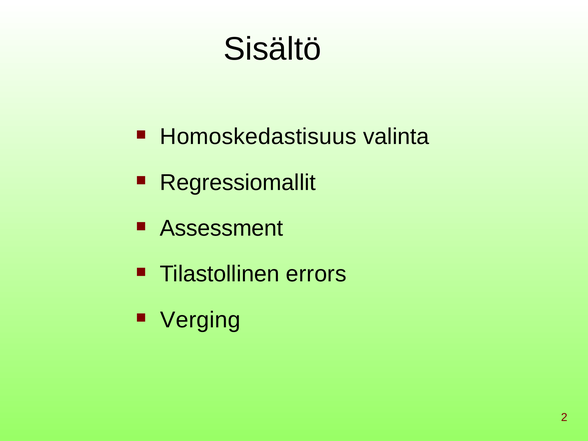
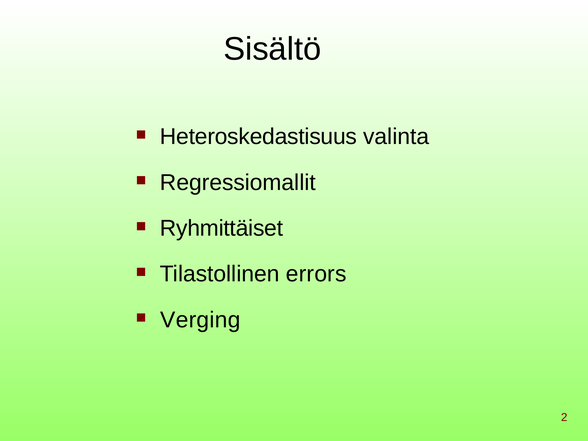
Homoskedastisuus: Homoskedastisuus -> Heteroskedastisuus
Assessment: Assessment -> Ryhmittäiset
